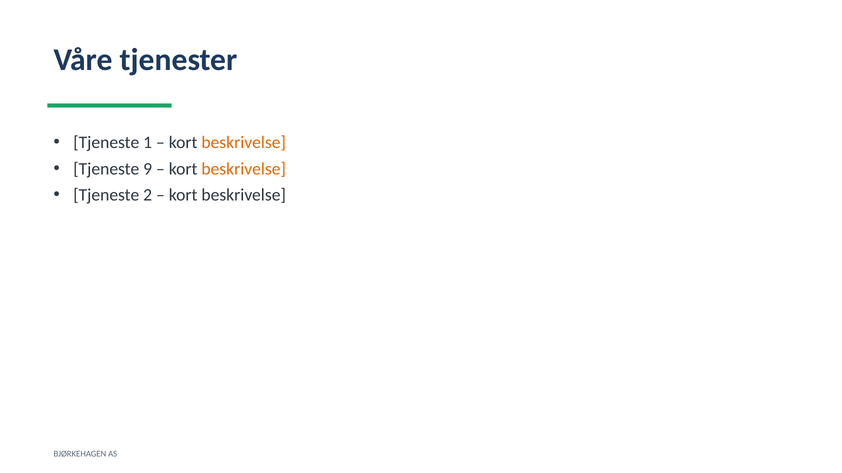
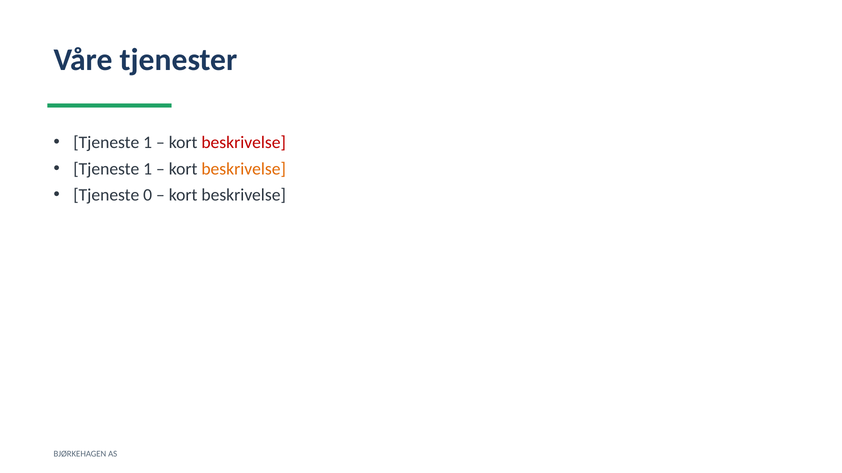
beskrivelse at (244, 143) colour: orange -> red
9 at (148, 169): 9 -> 1
2: 2 -> 0
